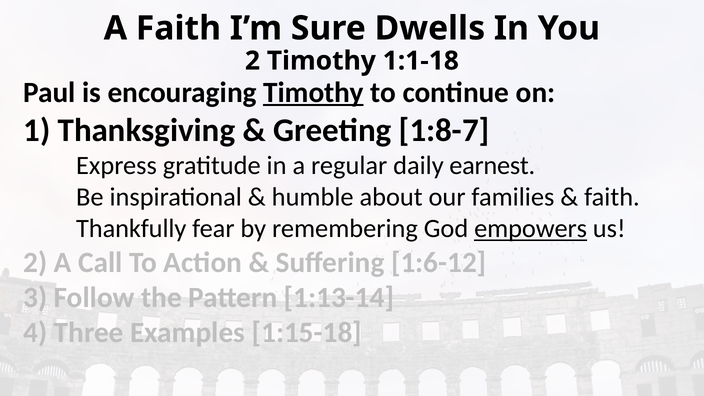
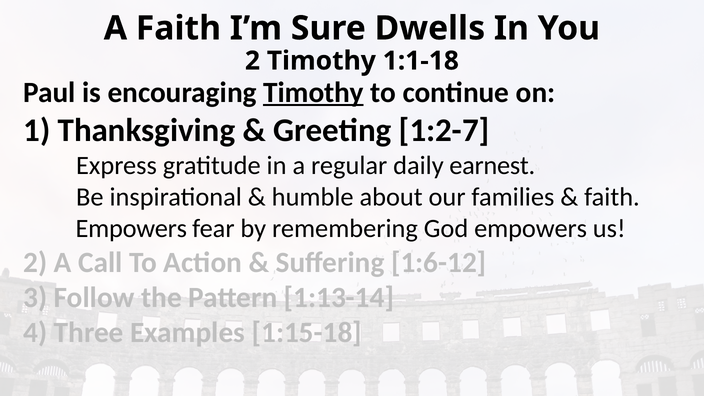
1:8-7: 1:8-7 -> 1:2-7
Thankfully at (131, 229): Thankfully -> Empowers
empowers at (531, 229) underline: present -> none
